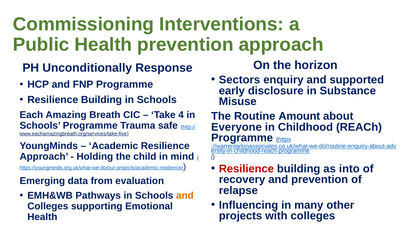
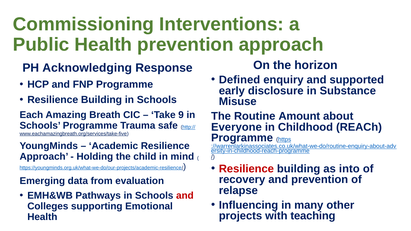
Unconditionally: Unconditionally -> Acknowledging
Sectors: Sectors -> Defined
4: 4 -> 9
and at (185, 196) colour: orange -> red
with colleges: colleges -> teaching
